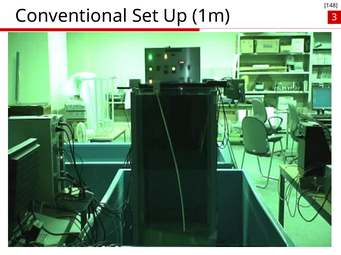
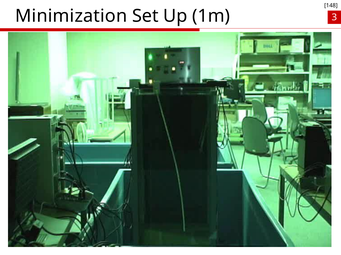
Conventional: Conventional -> Minimization
